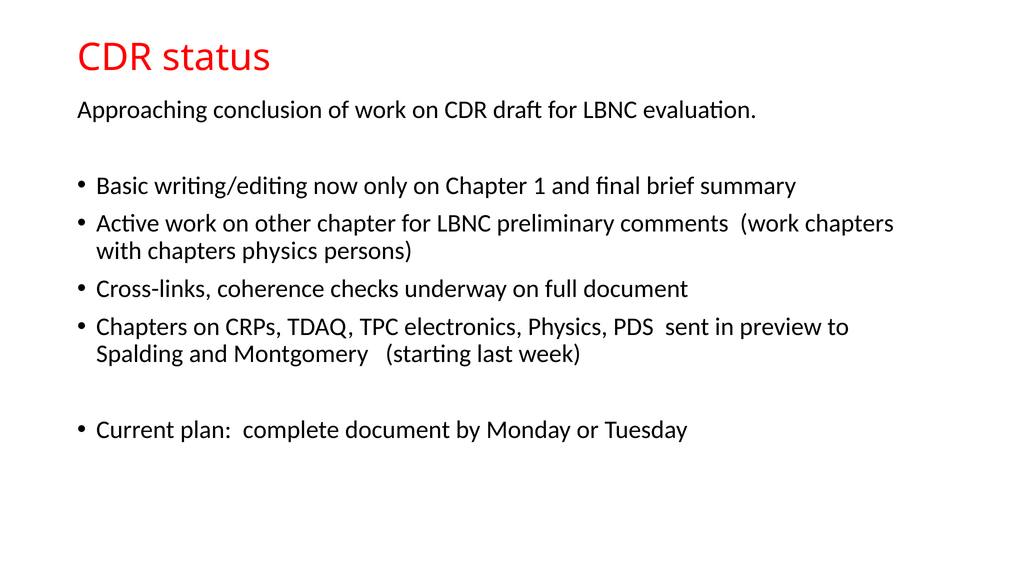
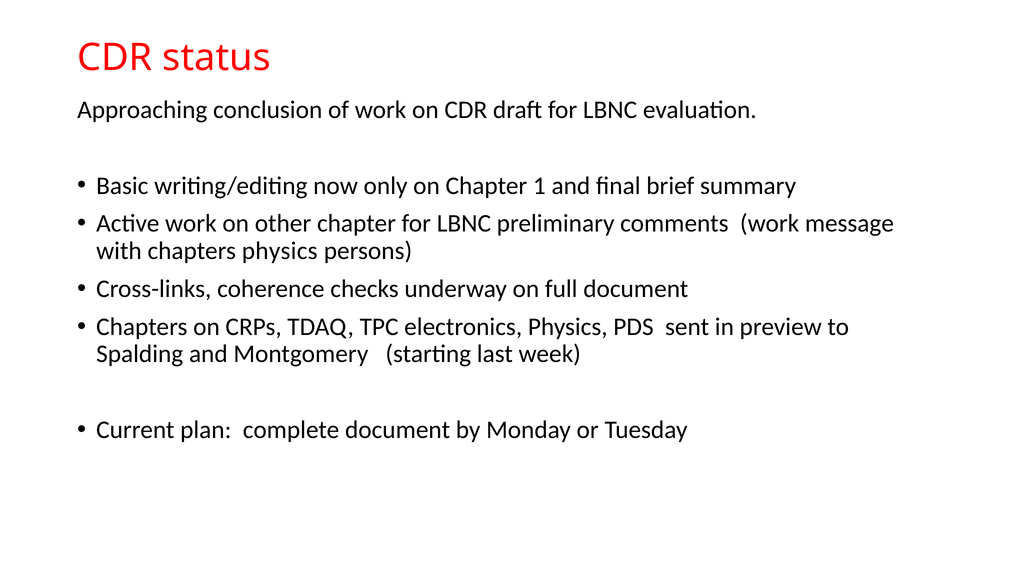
work chapters: chapters -> message
